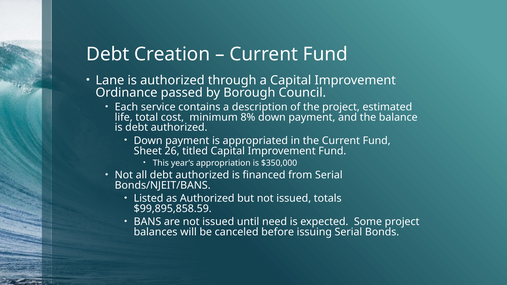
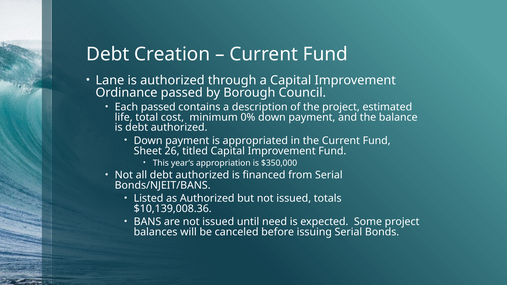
Each service: service -> passed
8%: 8% -> 0%
$99,895,858.59: $99,895,858.59 -> $10,139,008.36
